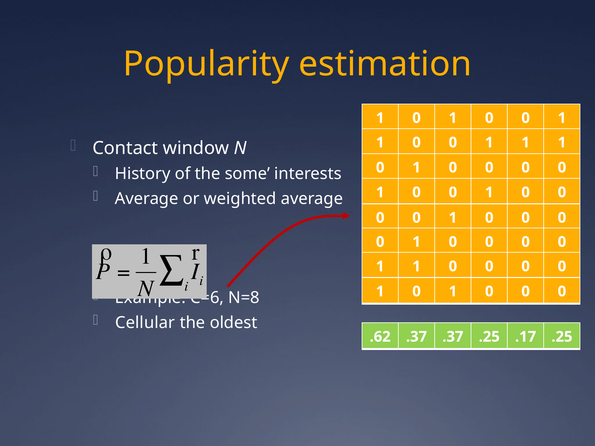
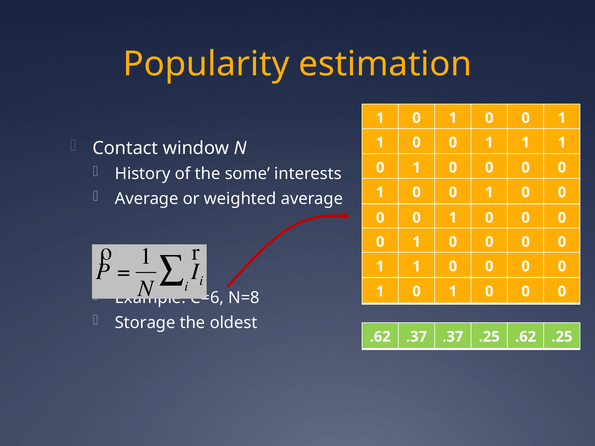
Cellular: Cellular -> Storage
.25 .17: .17 -> .62
